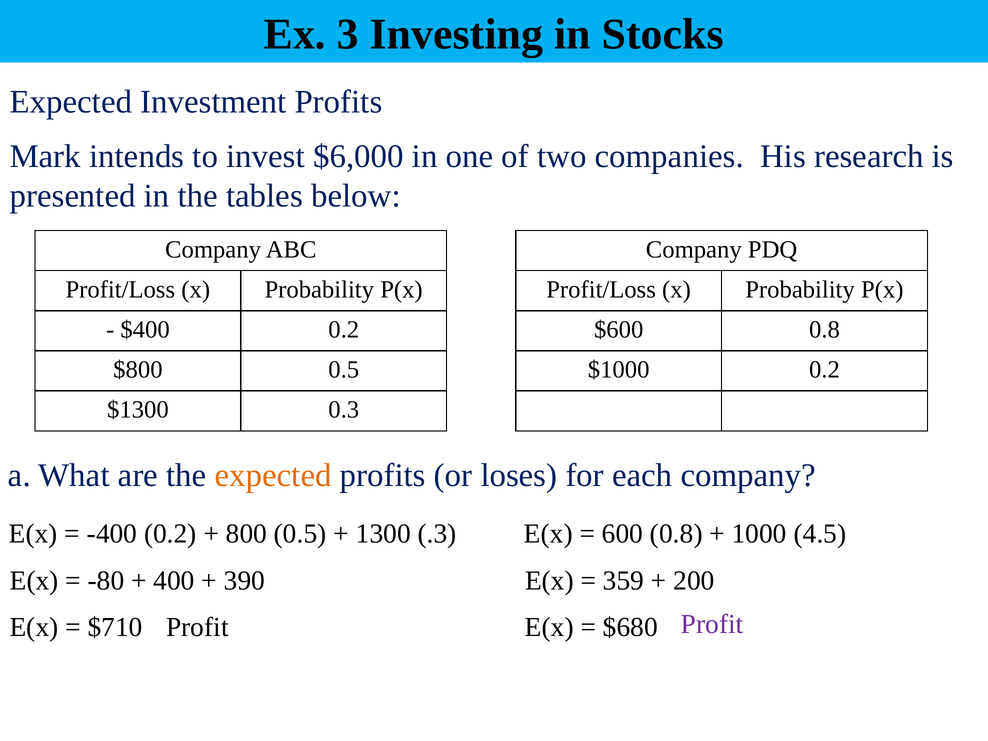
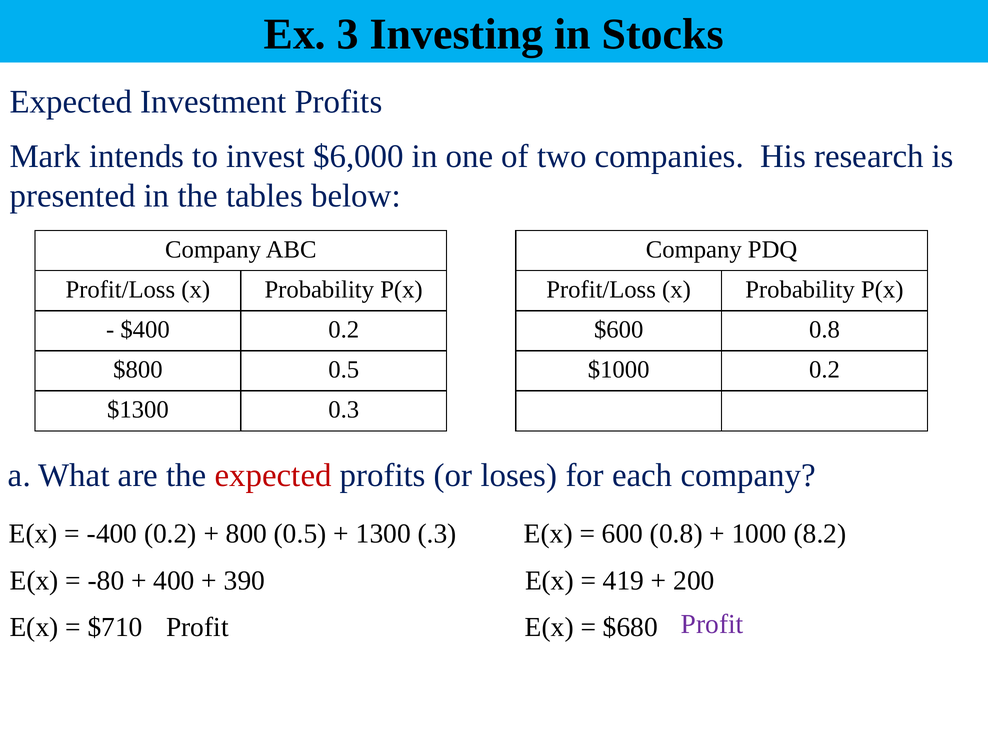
expected at (273, 475) colour: orange -> red
4.5: 4.5 -> 8.2
359: 359 -> 419
